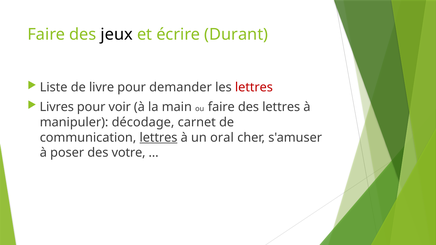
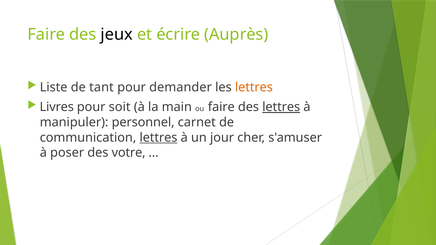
Durant: Durant -> Auprès
livre: livre -> tant
lettres at (254, 87) colour: red -> orange
voir: voir -> soit
lettres at (281, 107) underline: none -> present
décodage: décodage -> personnel
oral: oral -> jour
